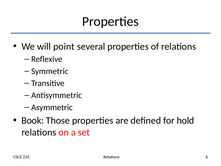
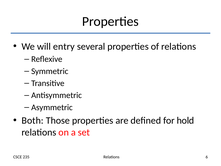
point: point -> entry
Book: Book -> Both
